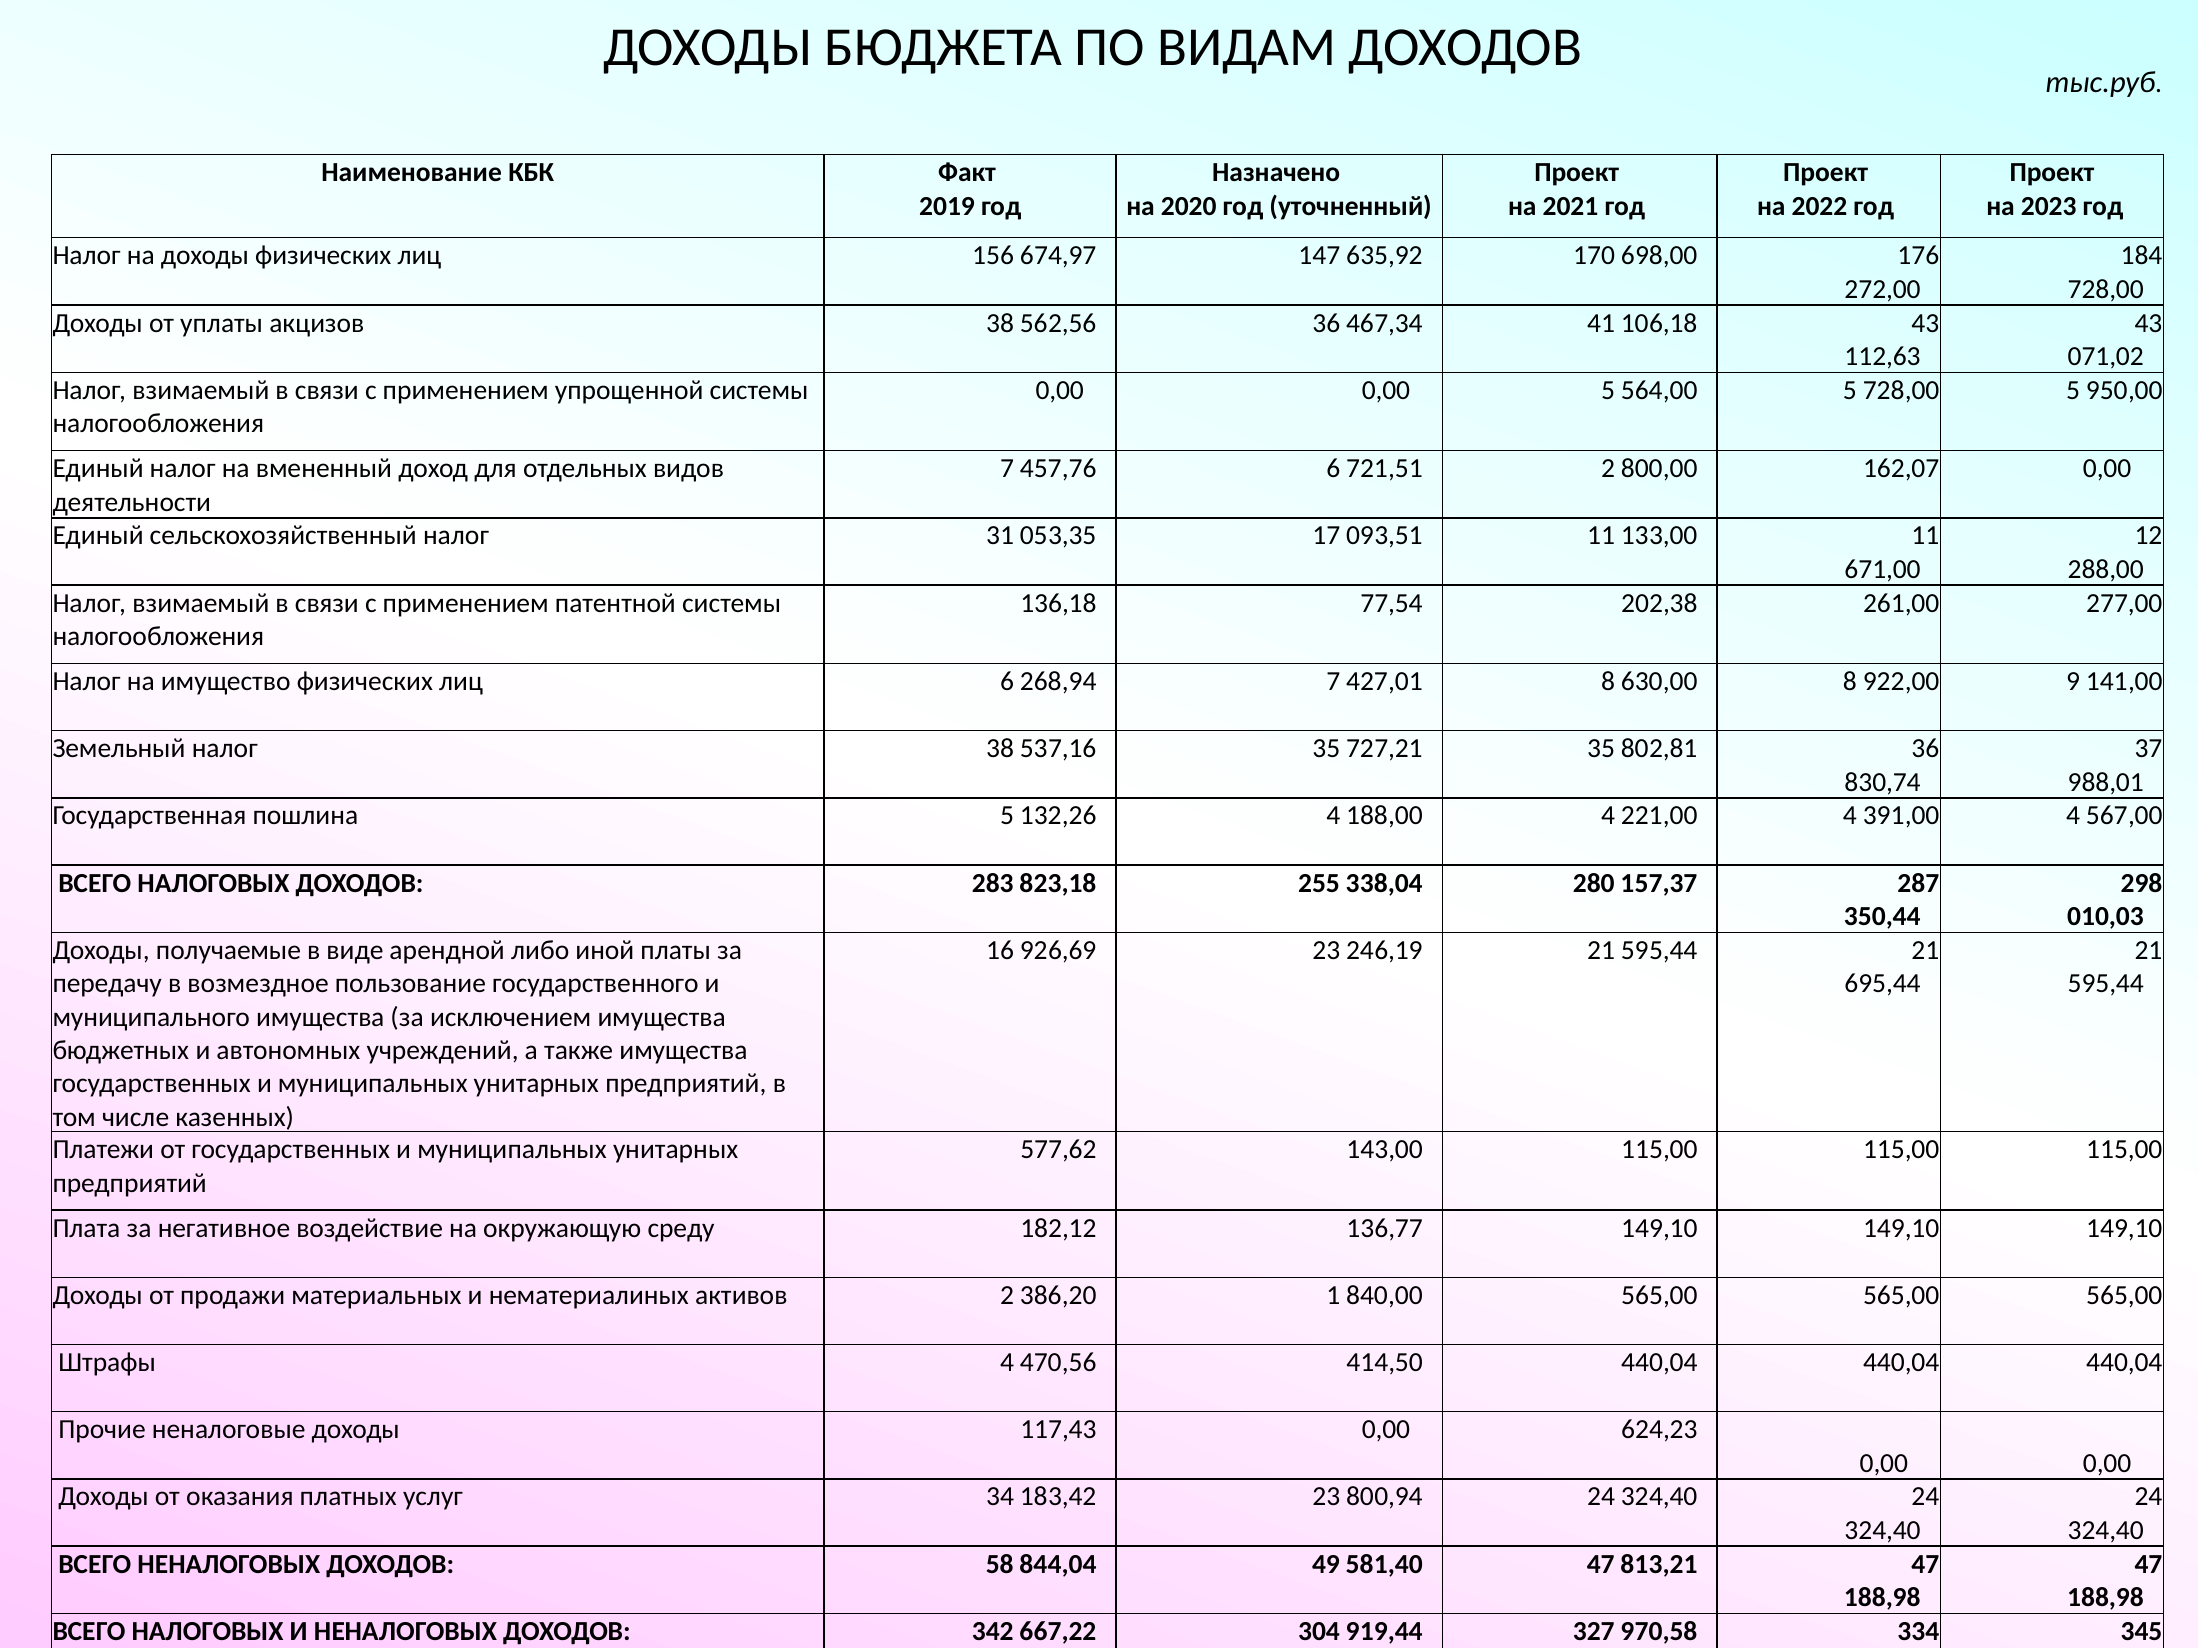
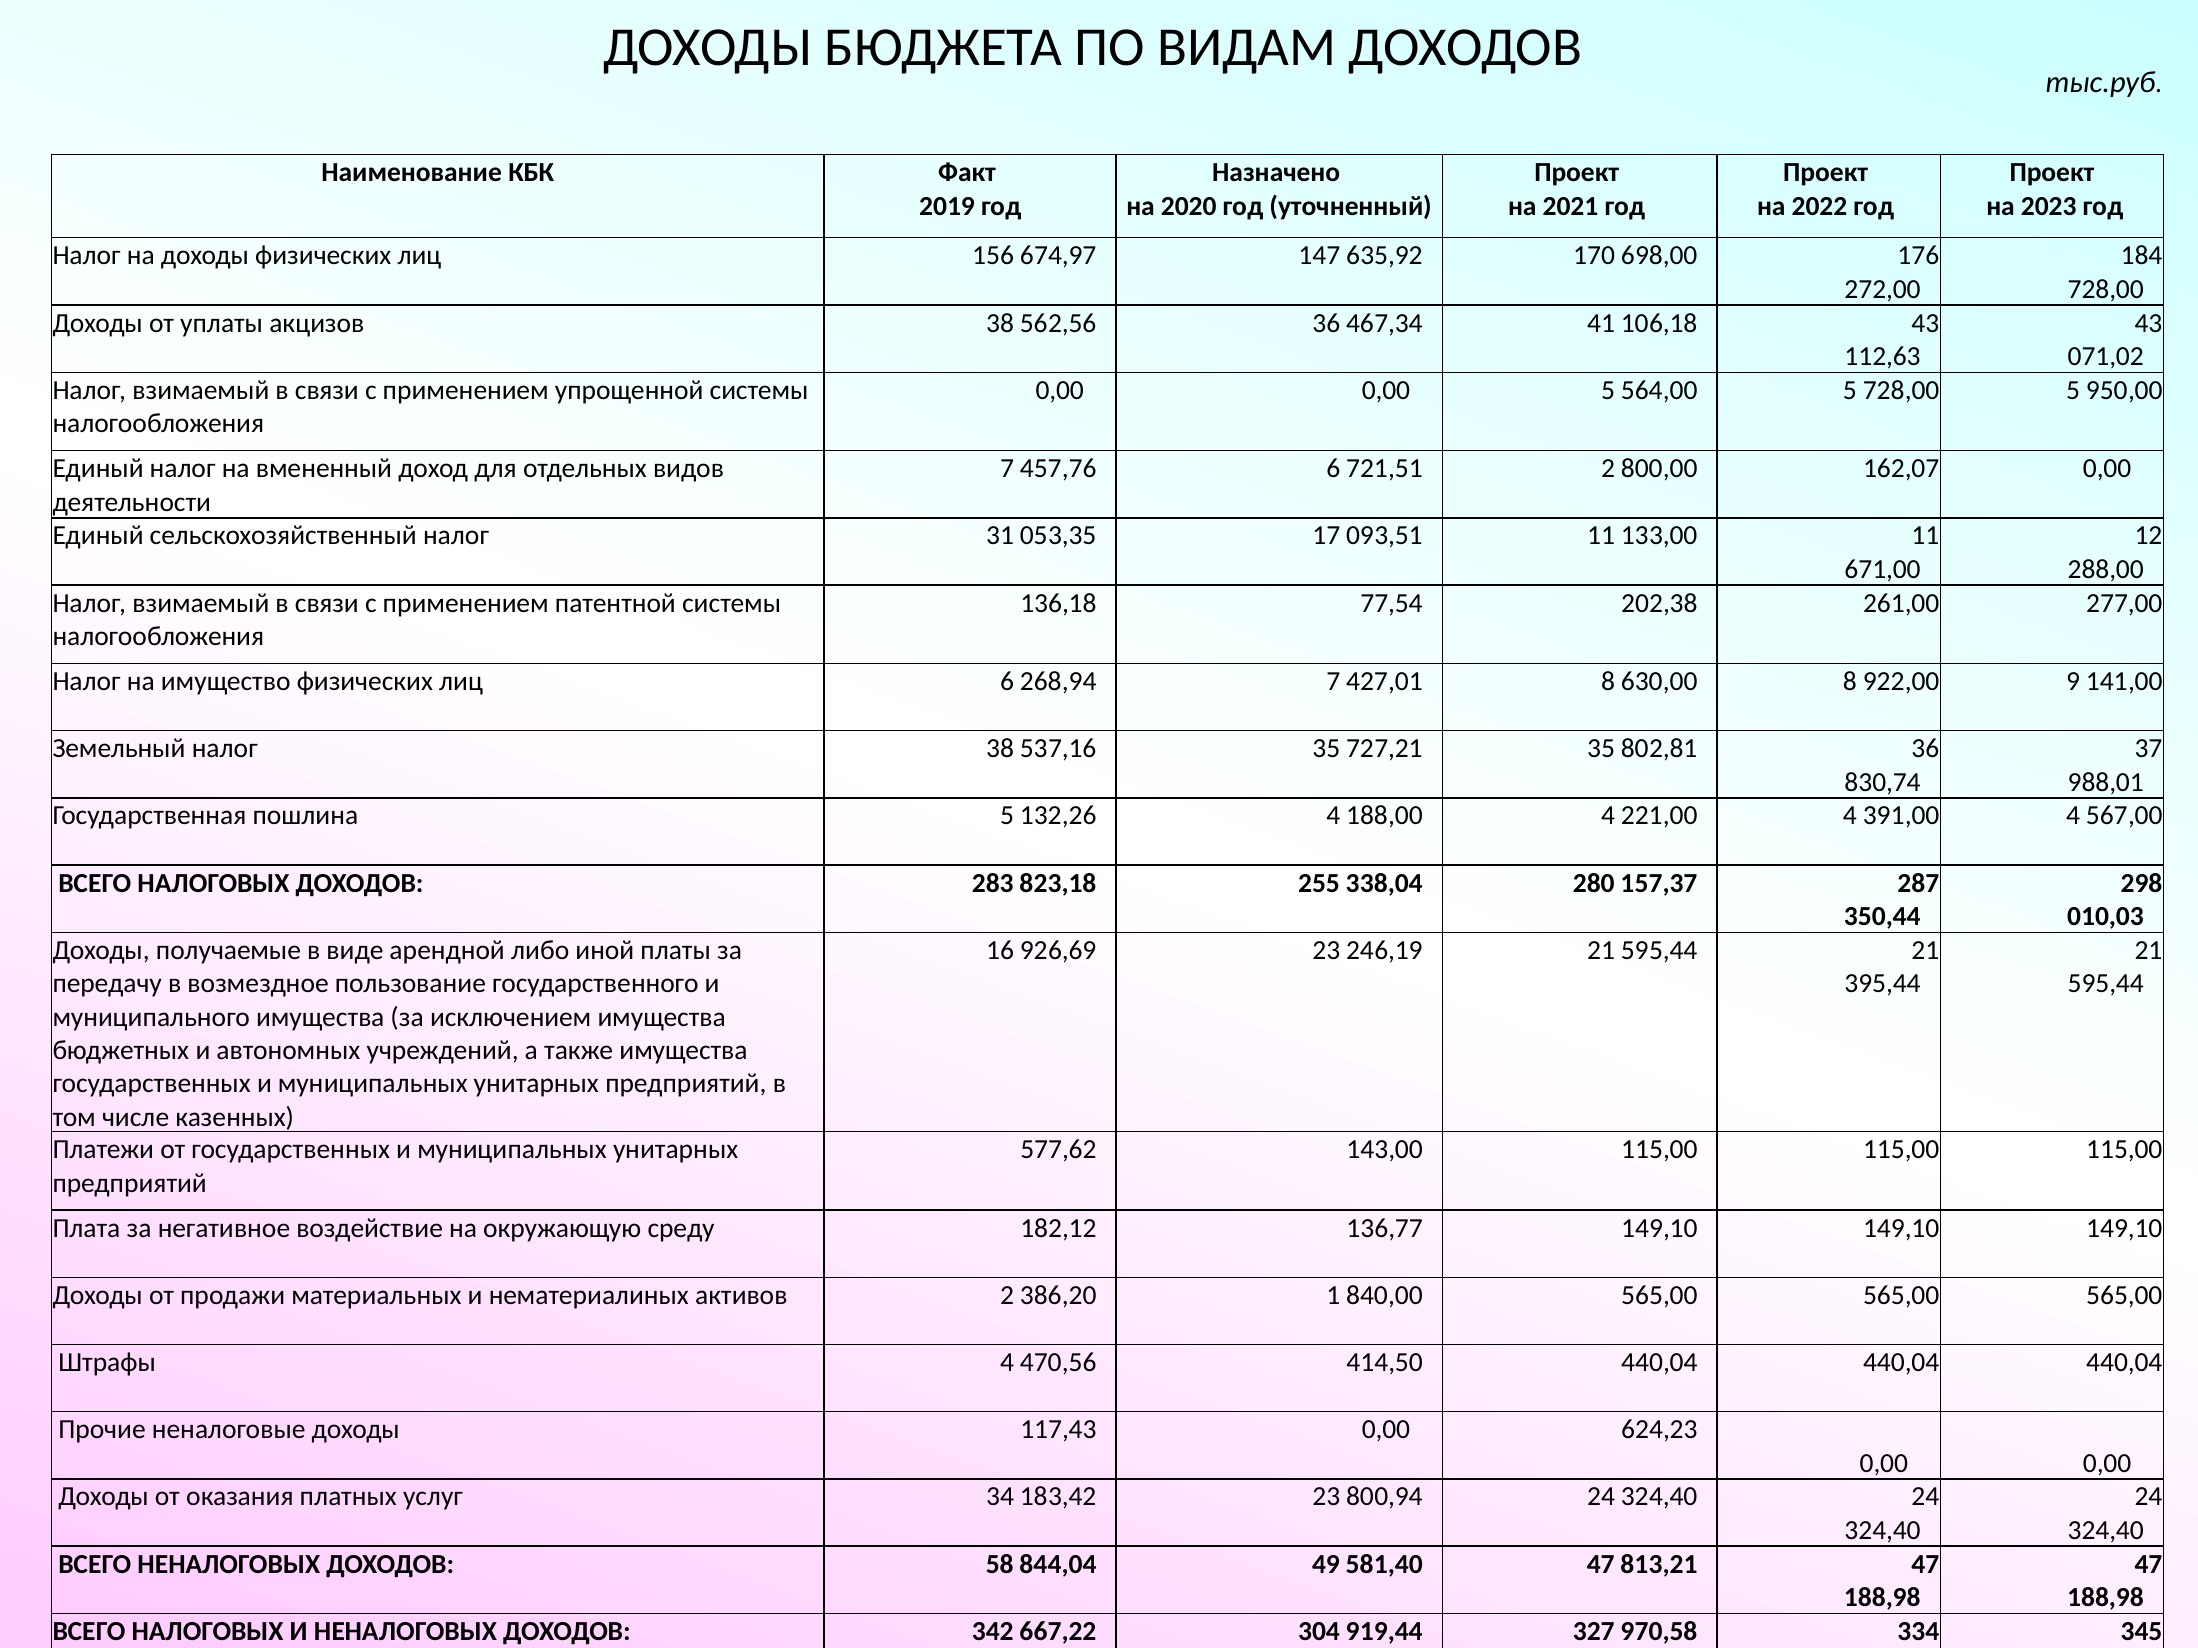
695,44: 695,44 -> 395,44
